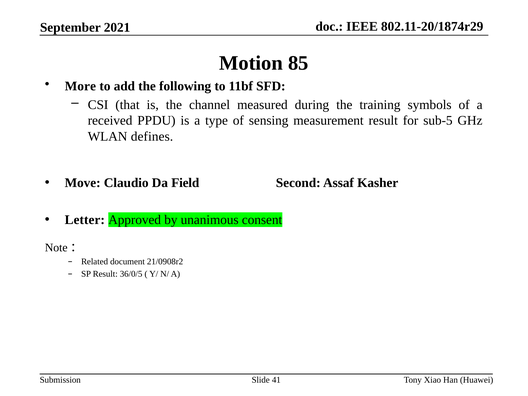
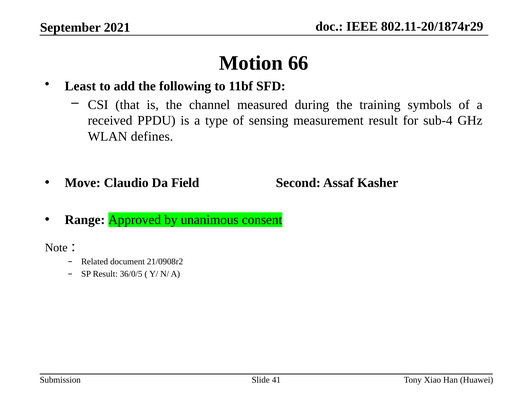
85: 85 -> 66
More: More -> Least
sub-5: sub-5 -> sub-4
Letter: Letter -> Range
